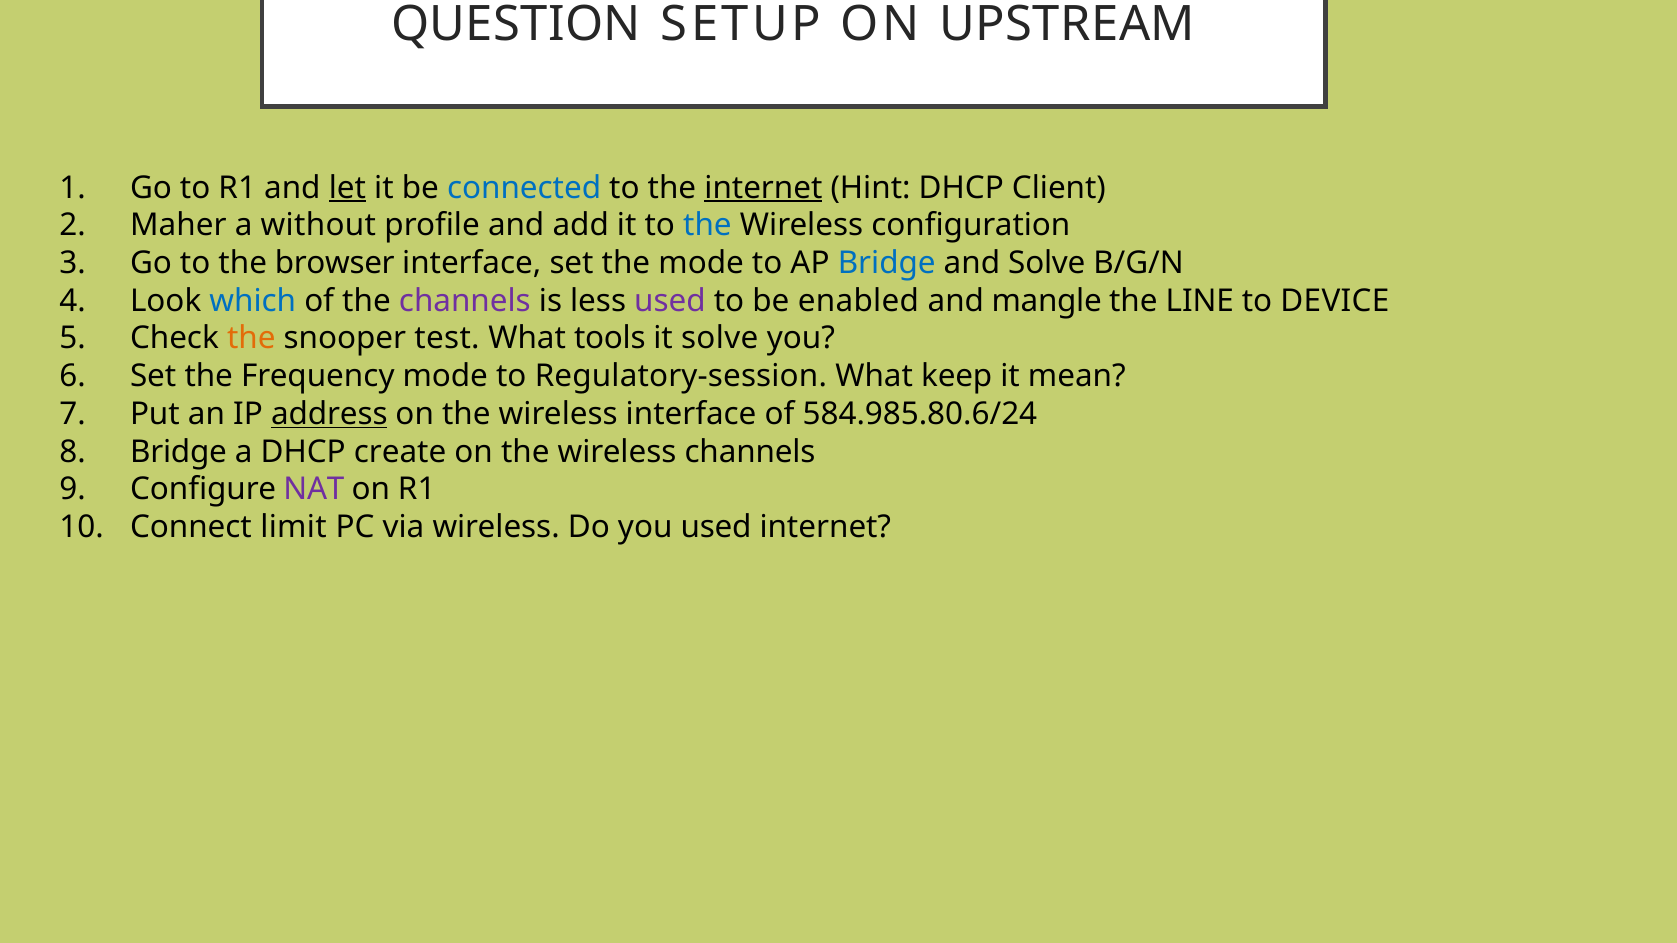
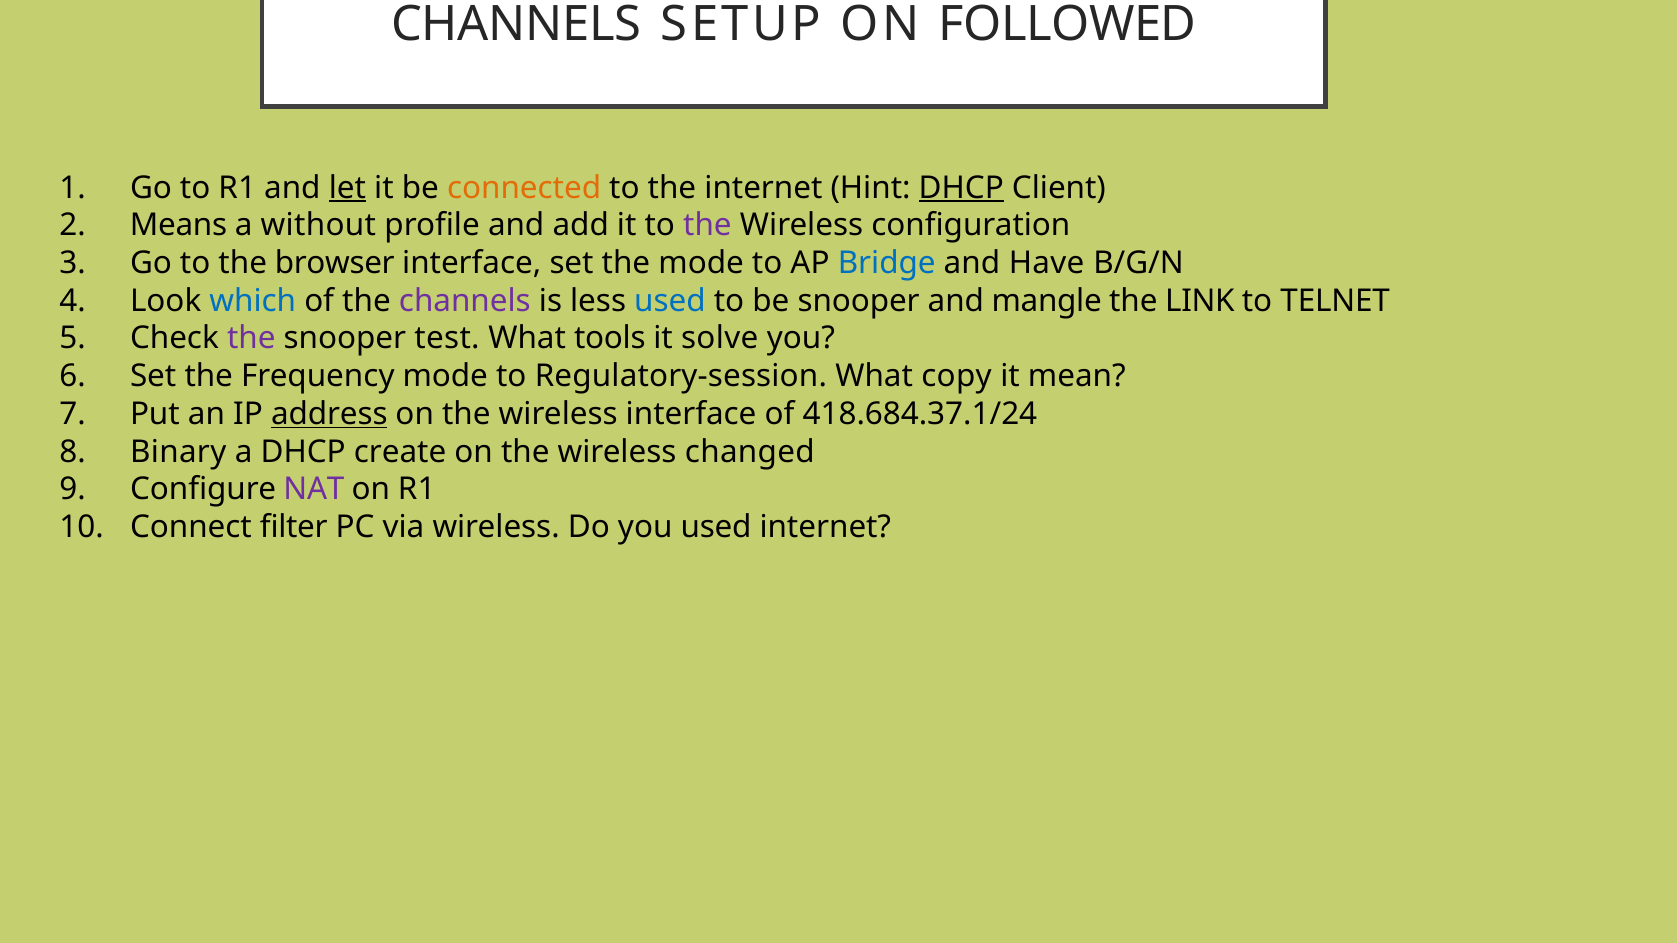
QUESTION at (516, 24): QUESTION -> CHANNELS
UPSTREAM: UPSTREAM -> FOLLOWED
connected colour: blue -> orange
internet at (763, 188) underline: present -> none
DHCP at (961, 188) underline: none -> present
Maher: Maher -> Means
the at (707, 225) colour: blue -> purple
and Solve: Solve -> Have
used at (670, 301) colour: purple -> blue
be enabled: enabled -> snooper
LINE: LINE -> LINK
DEVICE: DEVICE -> TELNET
the at (251, 339) colour: orange -> purple
keep: keep -> copy
584.985.80.6/24: 584.985.80.6/24 -> 418.684.37.1/24
Bridge at (178, 452): Bridge -> Binary
wireless channels: channels -> changed
limit: limit -> filter
